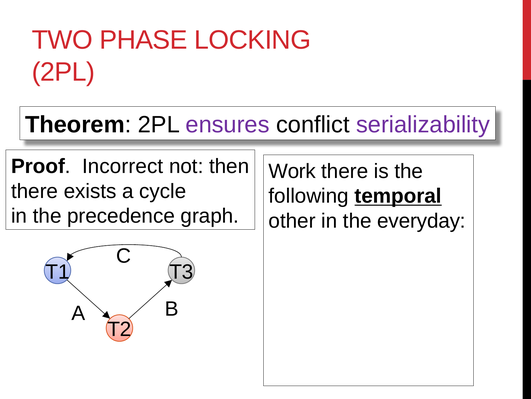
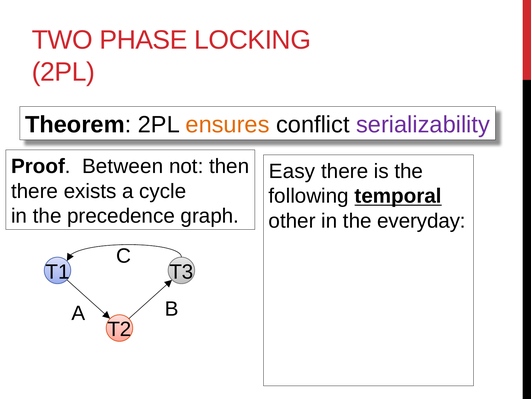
ensures colour: purple -> orange
Incorrect: Incorrect -> Between
Work: Work -> Easy
